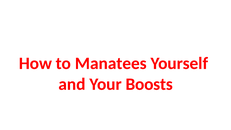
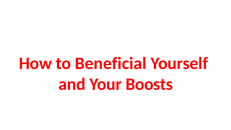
Manatees: Manatees -> Beneficial
